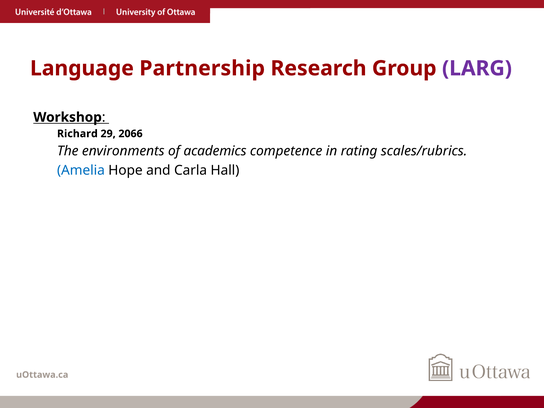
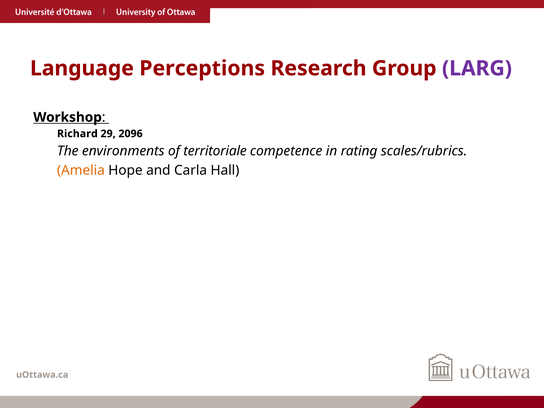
Partnership: Partnership -> Perceptions
2066: 2066 -> 2096
academics: academics -> territoriale
Amelia colour: blue -> orange
